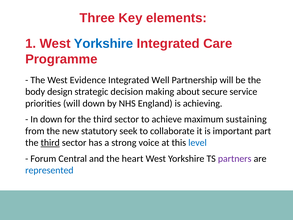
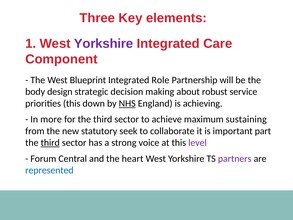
Yorkshire at (104, 44) colour: blue -> purple
Programme: Programme -> Component
Evidence: Evidence -> Blueprint
Well: Well -> Role
secure: secure -> robust
priorities will: will -> this
NHS underline: none -> present
In down: down -> more
level colour: blue -> purple
